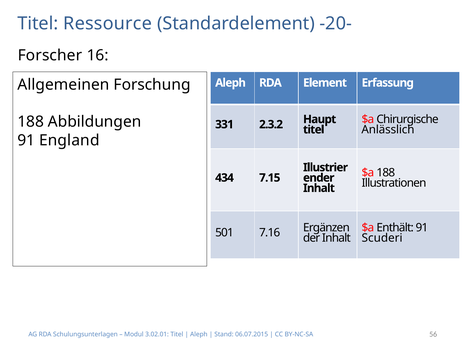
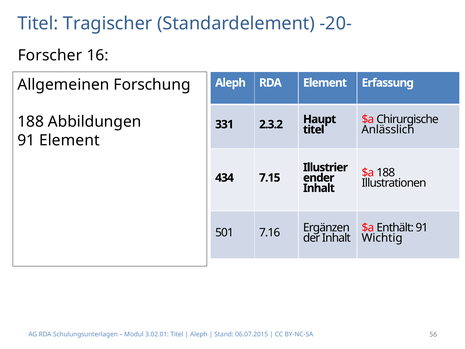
Ressource: Ressource -> Tragischer
91 England: England -> Element
Scuderi: Scuderi -> Wichtig
